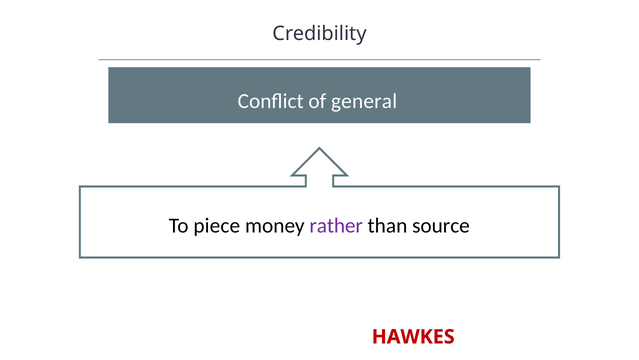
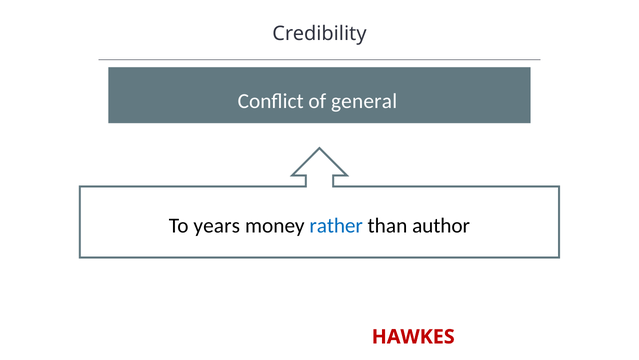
piece: piece -> years
rather colour: purple -> blue
source: source -> author
